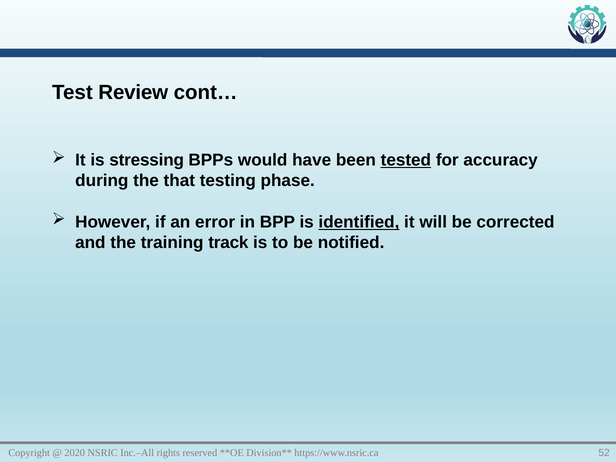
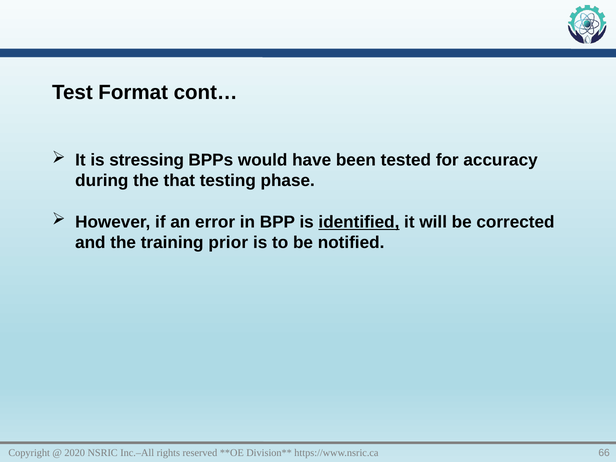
Review: Review -> Format
tested underline: present -> none
track: track -> prior
52: 52 -> 66
